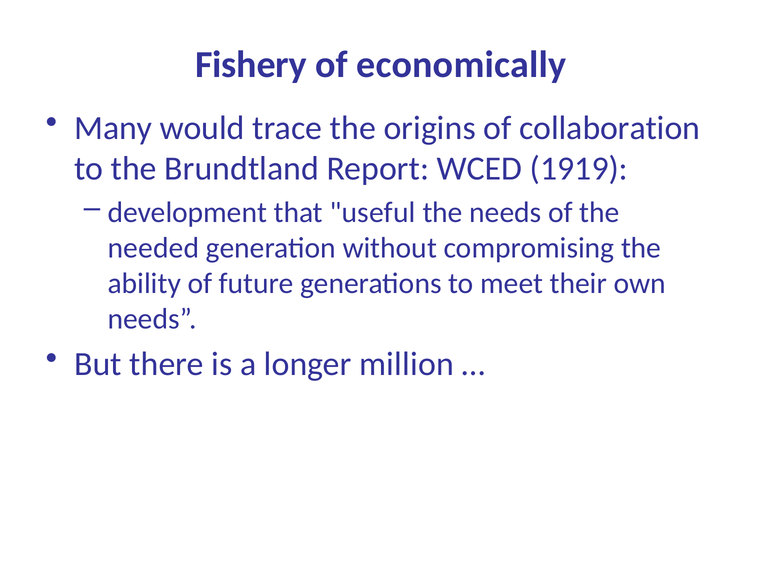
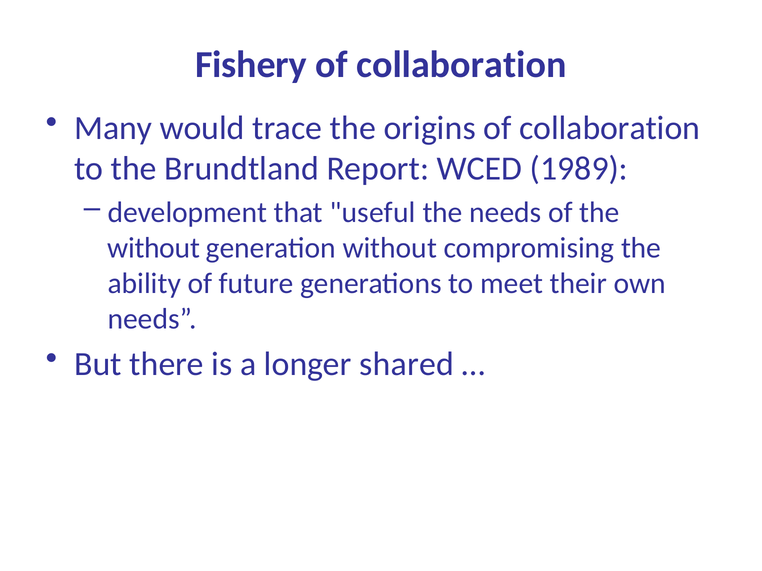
economically at (461, 65): economically -> collaboration
1919: 1919 -> 1989
needed at (153, 248): needed -> without
million: million -> shared
